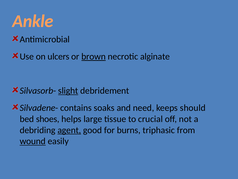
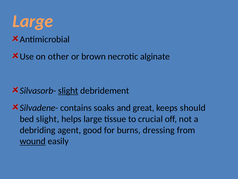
Ankle at (33, 21): Ankle -> Large
ulcers: ulcers -> other
brown underline: present -> none
need: need -> great
bed shoes: shoes -> slight
agent underline: present -> none
triphasic: triphasic -> dressing
